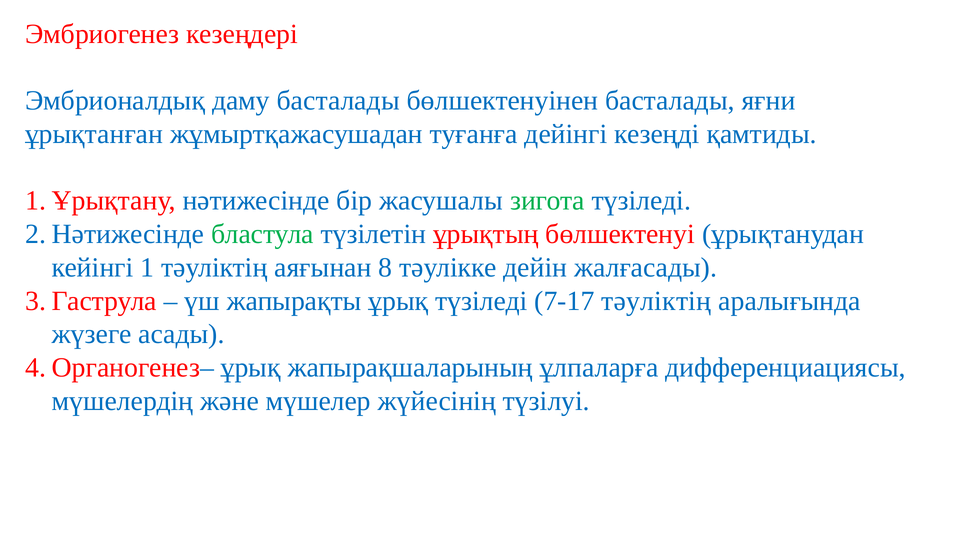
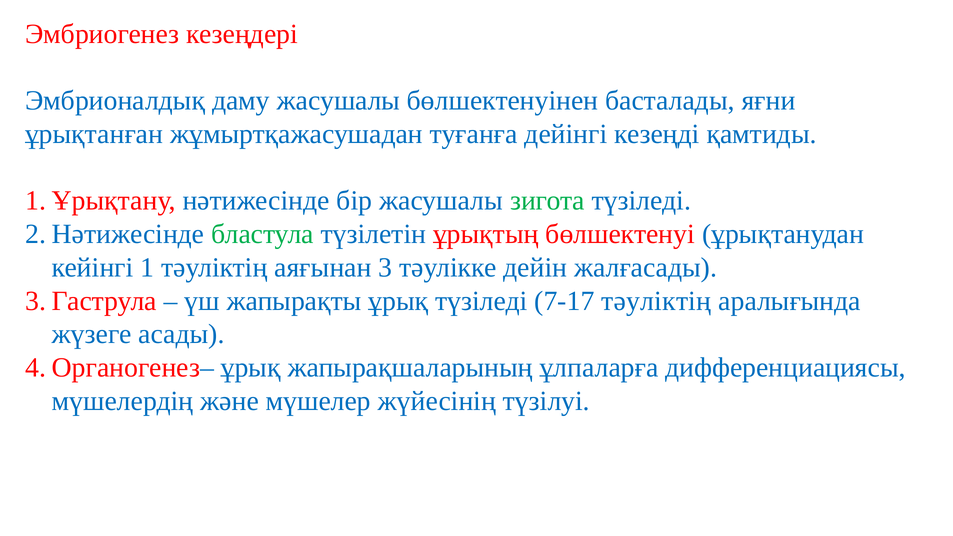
даму басталады: басталады -> жасушалы
8: 8 -> 3
